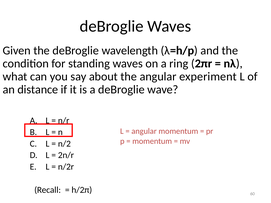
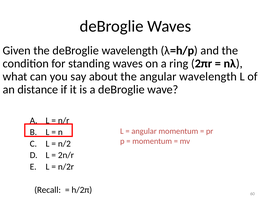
angular experiment: experiment -> wavelength
